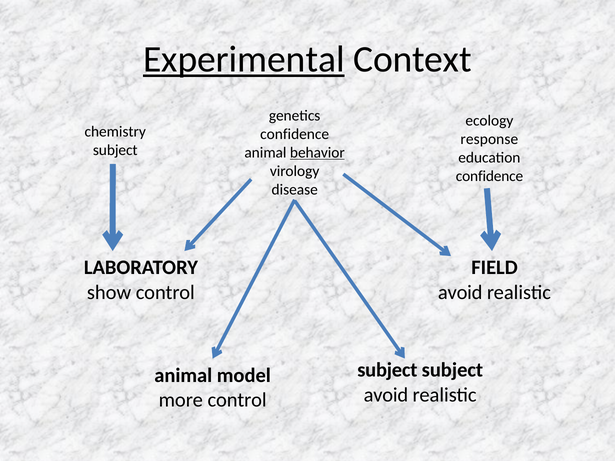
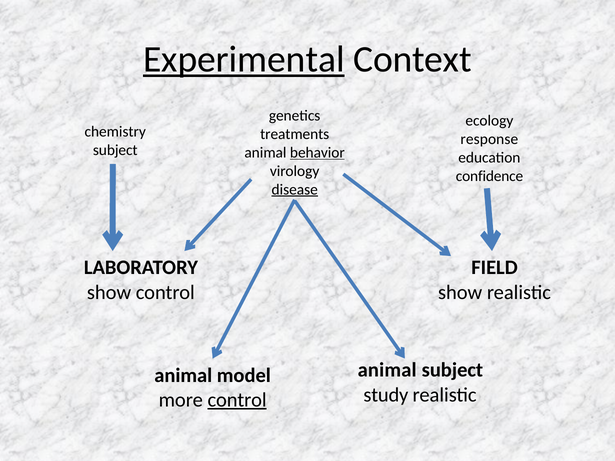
confidence at (295, 134): confidence -> treatments
disease underline: none -> present
avoid at (460, 292): avoid -> show
subject at (387, 370): subject -> animal
avoid at (386, 395): avoid -> study
control at (237, 400) underline: none -> present
